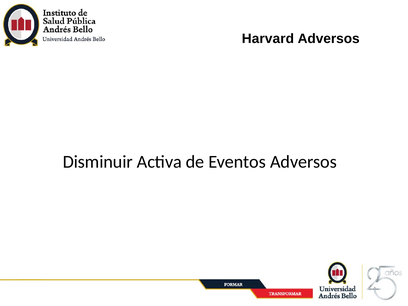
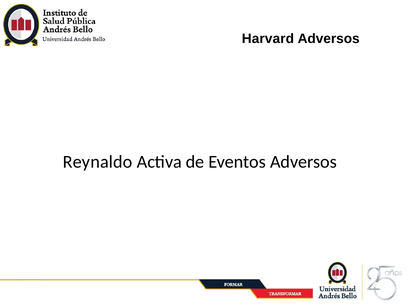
Disminuir: Disminuir -> Reynaldo
